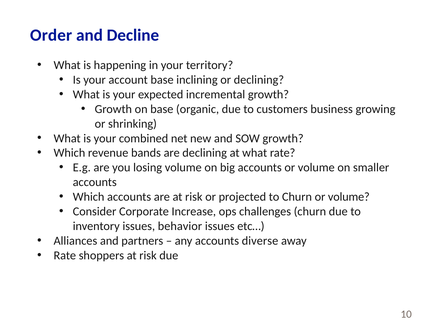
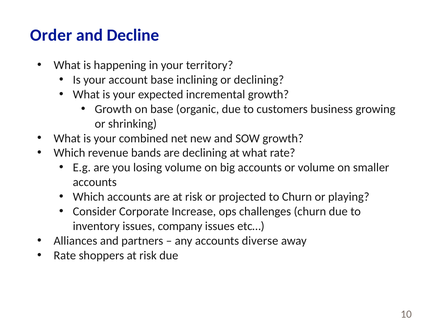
Churn or volume: volume -> playing
behavior: behavior -> company
